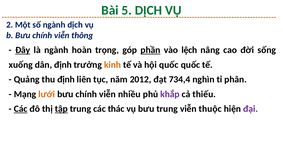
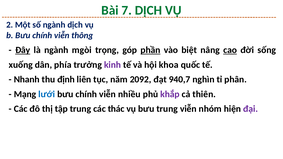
5: 5 -> 7
hoàn: hoàn -> mgòi
lệch: lệch -> biệt
cao underline: none -> present
dân định: định -> phía
kinh colour: orange -> purple
hội quốc: quốc -> khoa
Quảng: Quảng -> Nhanh
2012: 2012 -> 2092
734,4: 734,4 -> 940,7
lưới colour: orange -> blue
thiếu: thiếu -> thiên
Các at (21, 109) underline: present -> none
tập underline: present -> none
thuộc: thuộc -> nhóm
